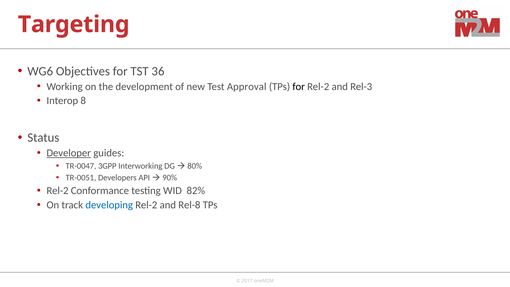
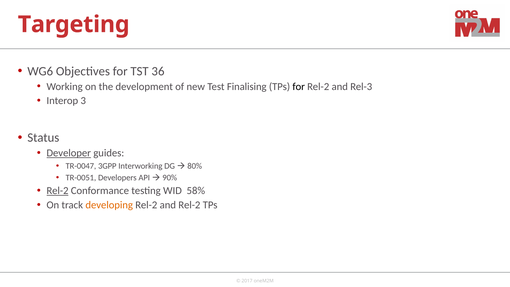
Approval: Approval -> Finalising
8: 8 -> 3
Rel-2 at (58, 191) underline: none -> present
82%: 82% -> 58%
developing colour: blue -> orange
and Rel-8: Rel-8 -> Rel-2
